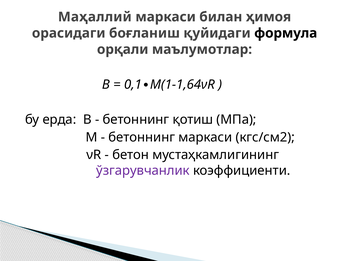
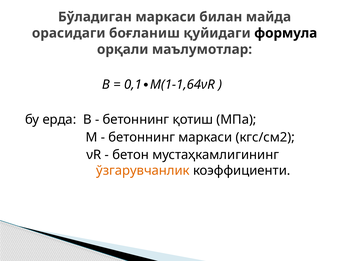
Маҳаллий: Маҳаллий -> Бўладиган
ҳимоя: ҳимоя -> майда
ўзгарувчанлик colour: purple -> orange
